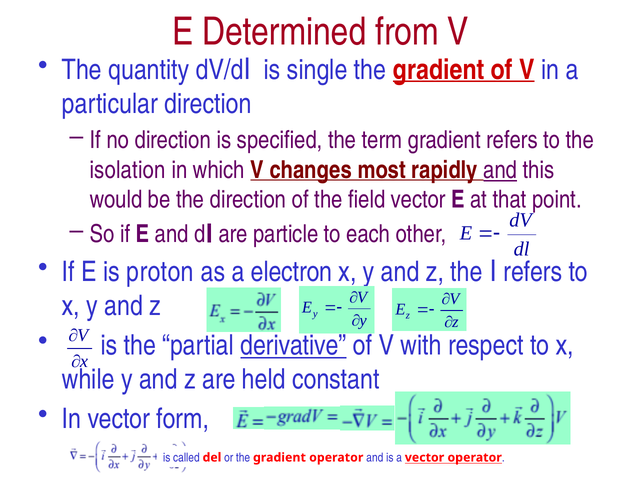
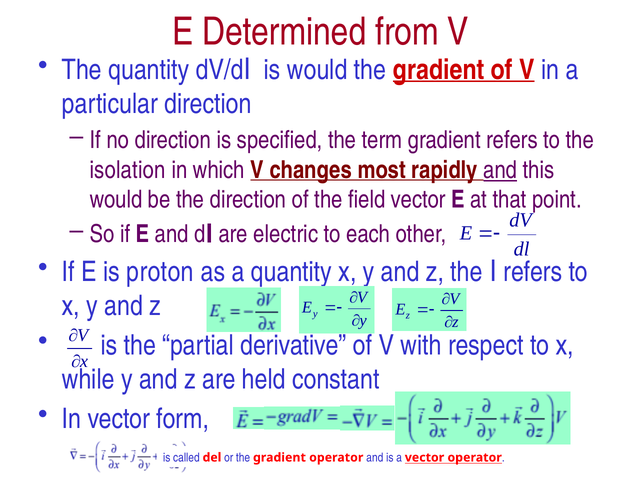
is single: single -> would
particle: particle -> electric
electron at (292, 272): electron -> quantity
derivative underline: present -> none
